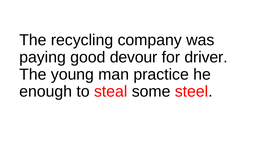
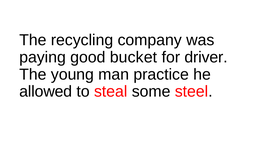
devour: devour -> bucket
enough: enough -> allowed
